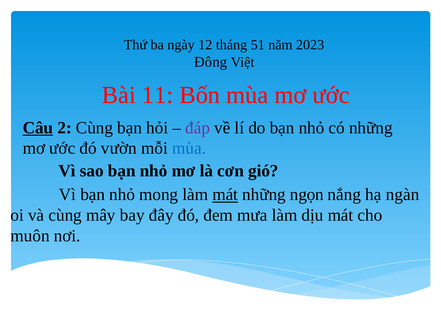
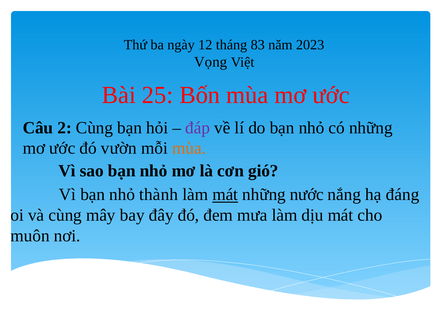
51: 51 -> 83
Đông: Đông -> Vọng
11: 11 -> 25
Câu underline: present -> none
mùa at (189, 148) colour: blue -> orange
mong: mong -> thành
ngọn: ngọn -> nước
ngàn: ngàn -> đáng
